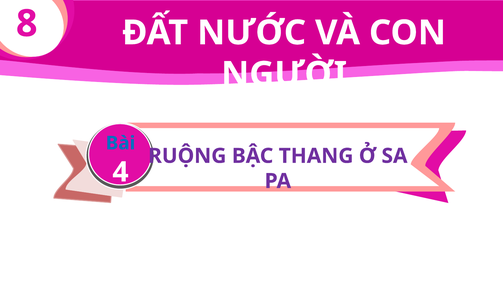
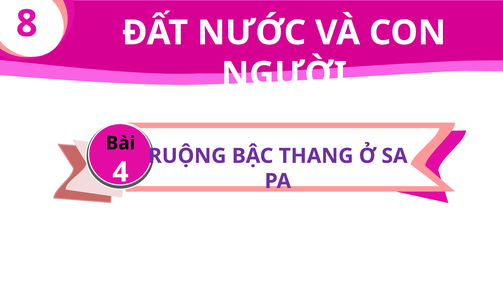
Bài colour: blue -> black
